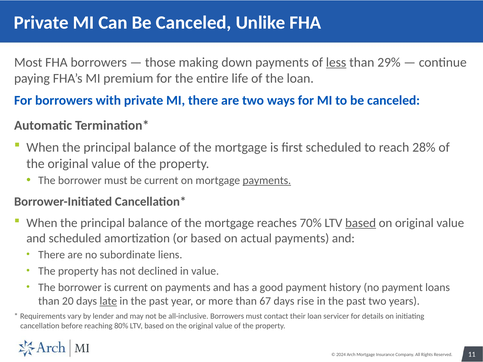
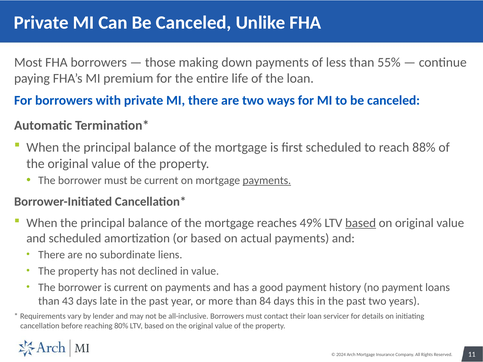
less underline: present -> none
29%: 29% -> 55%
28%: 28% -> 88%
70%: 70% -> 49%
20: 20 -> 43
late underline: present -> none
67: 67 -> 84
rise: rise -> this
